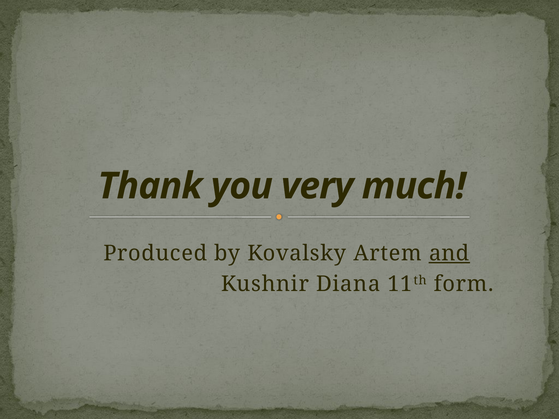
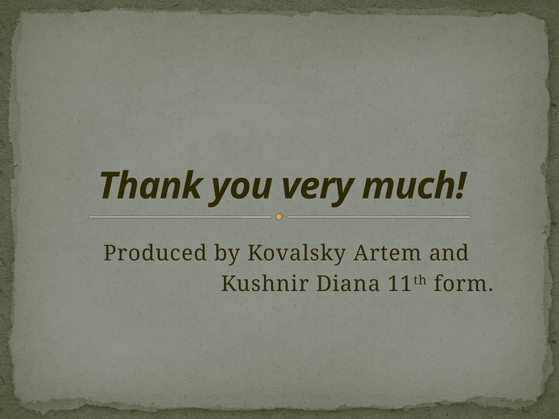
and underline: present -> none
